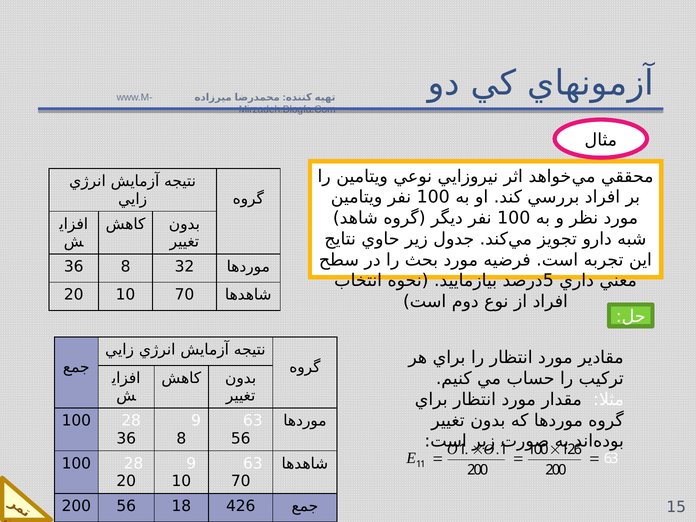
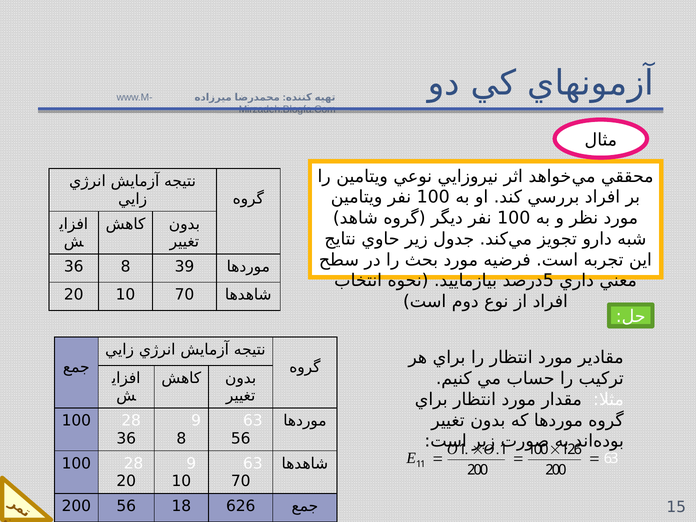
32: 32 -> 39
426: 426 -> 626
